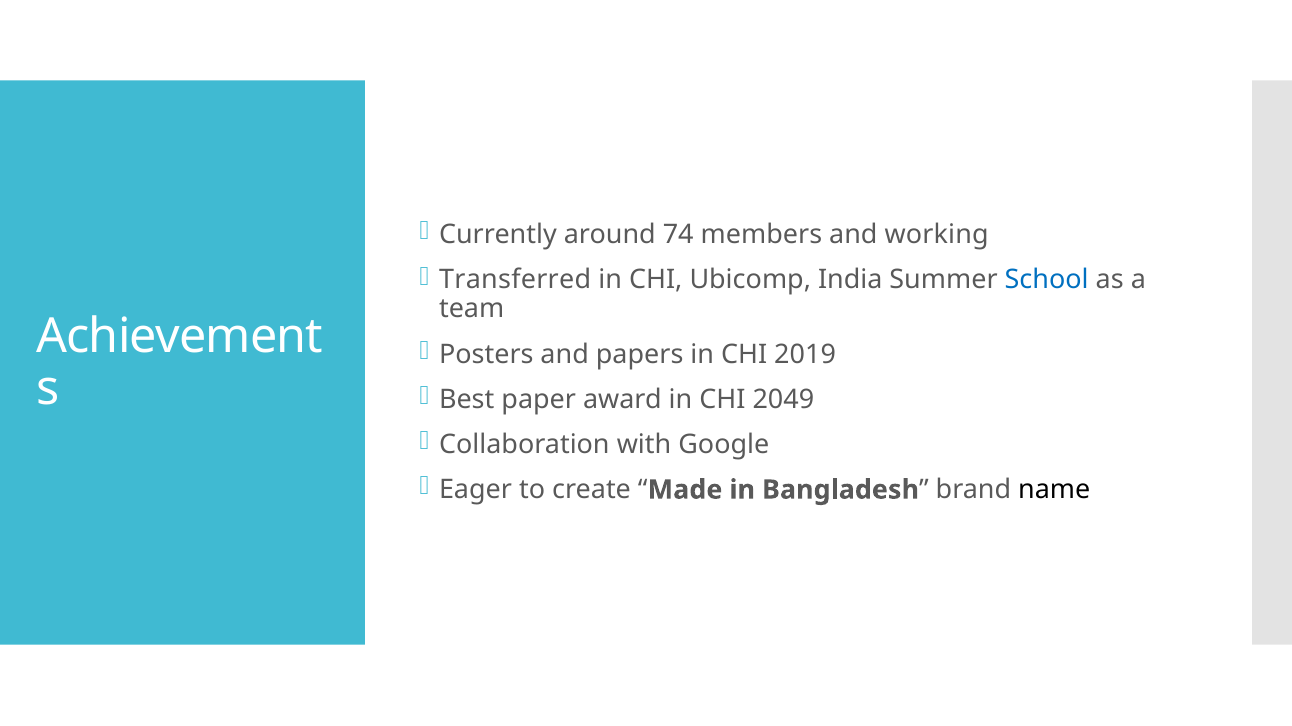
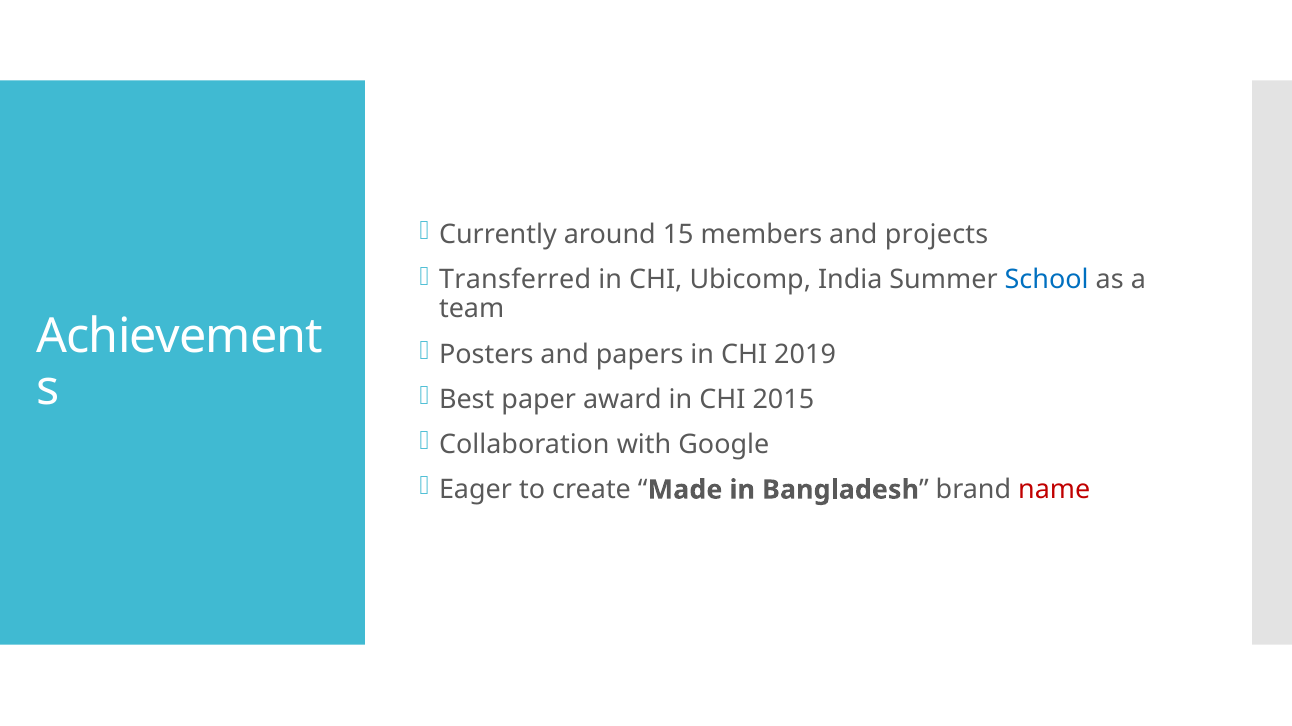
74: 74 -> 15
working: working -> projects
2049: 2049 -> 2015
name colour: black -> red
